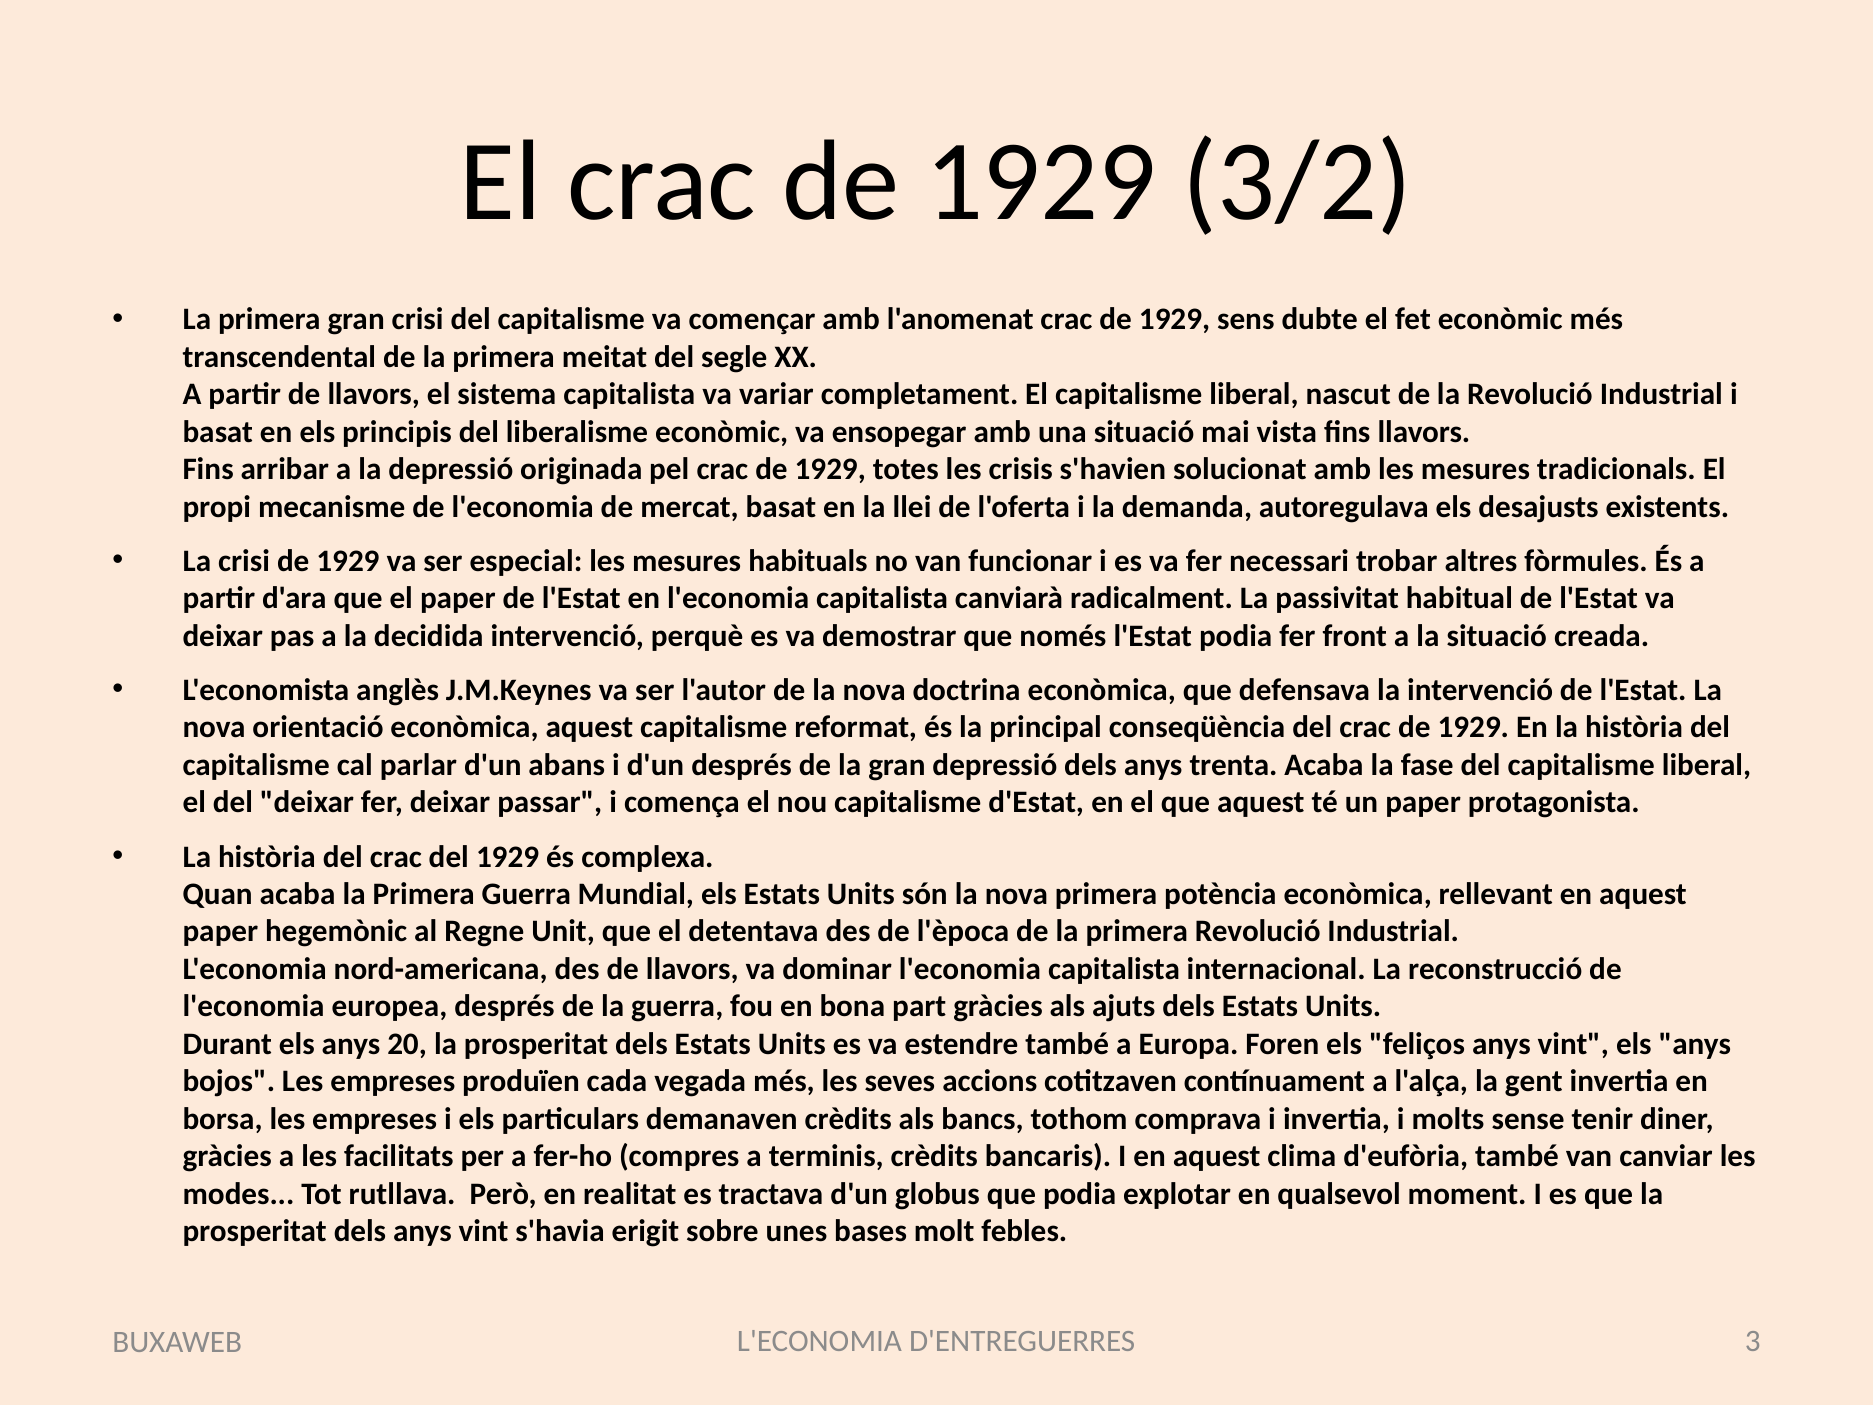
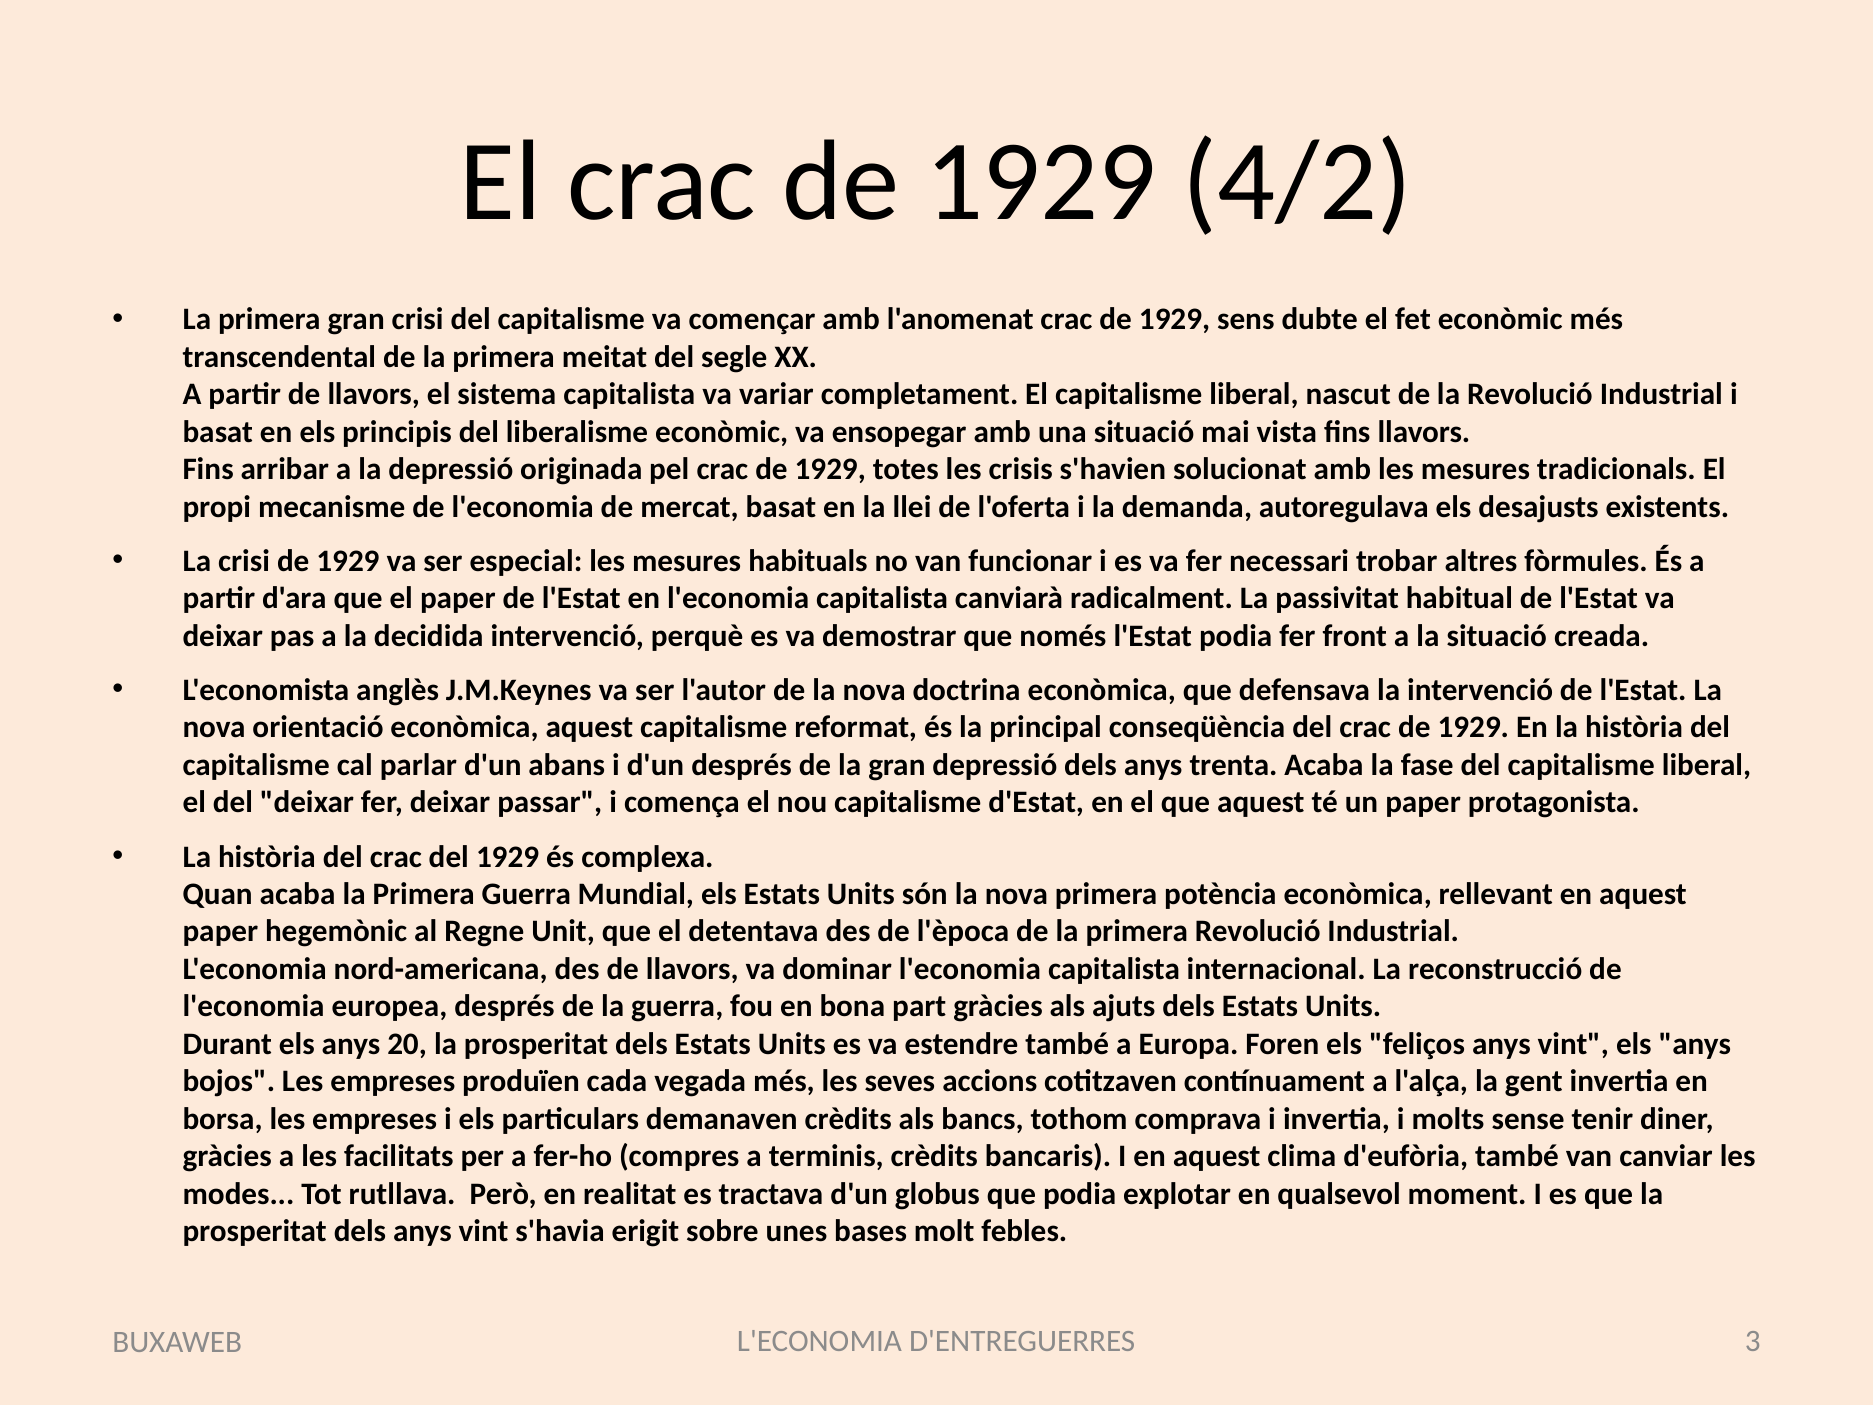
3/2: 3/2 -> 4/2
